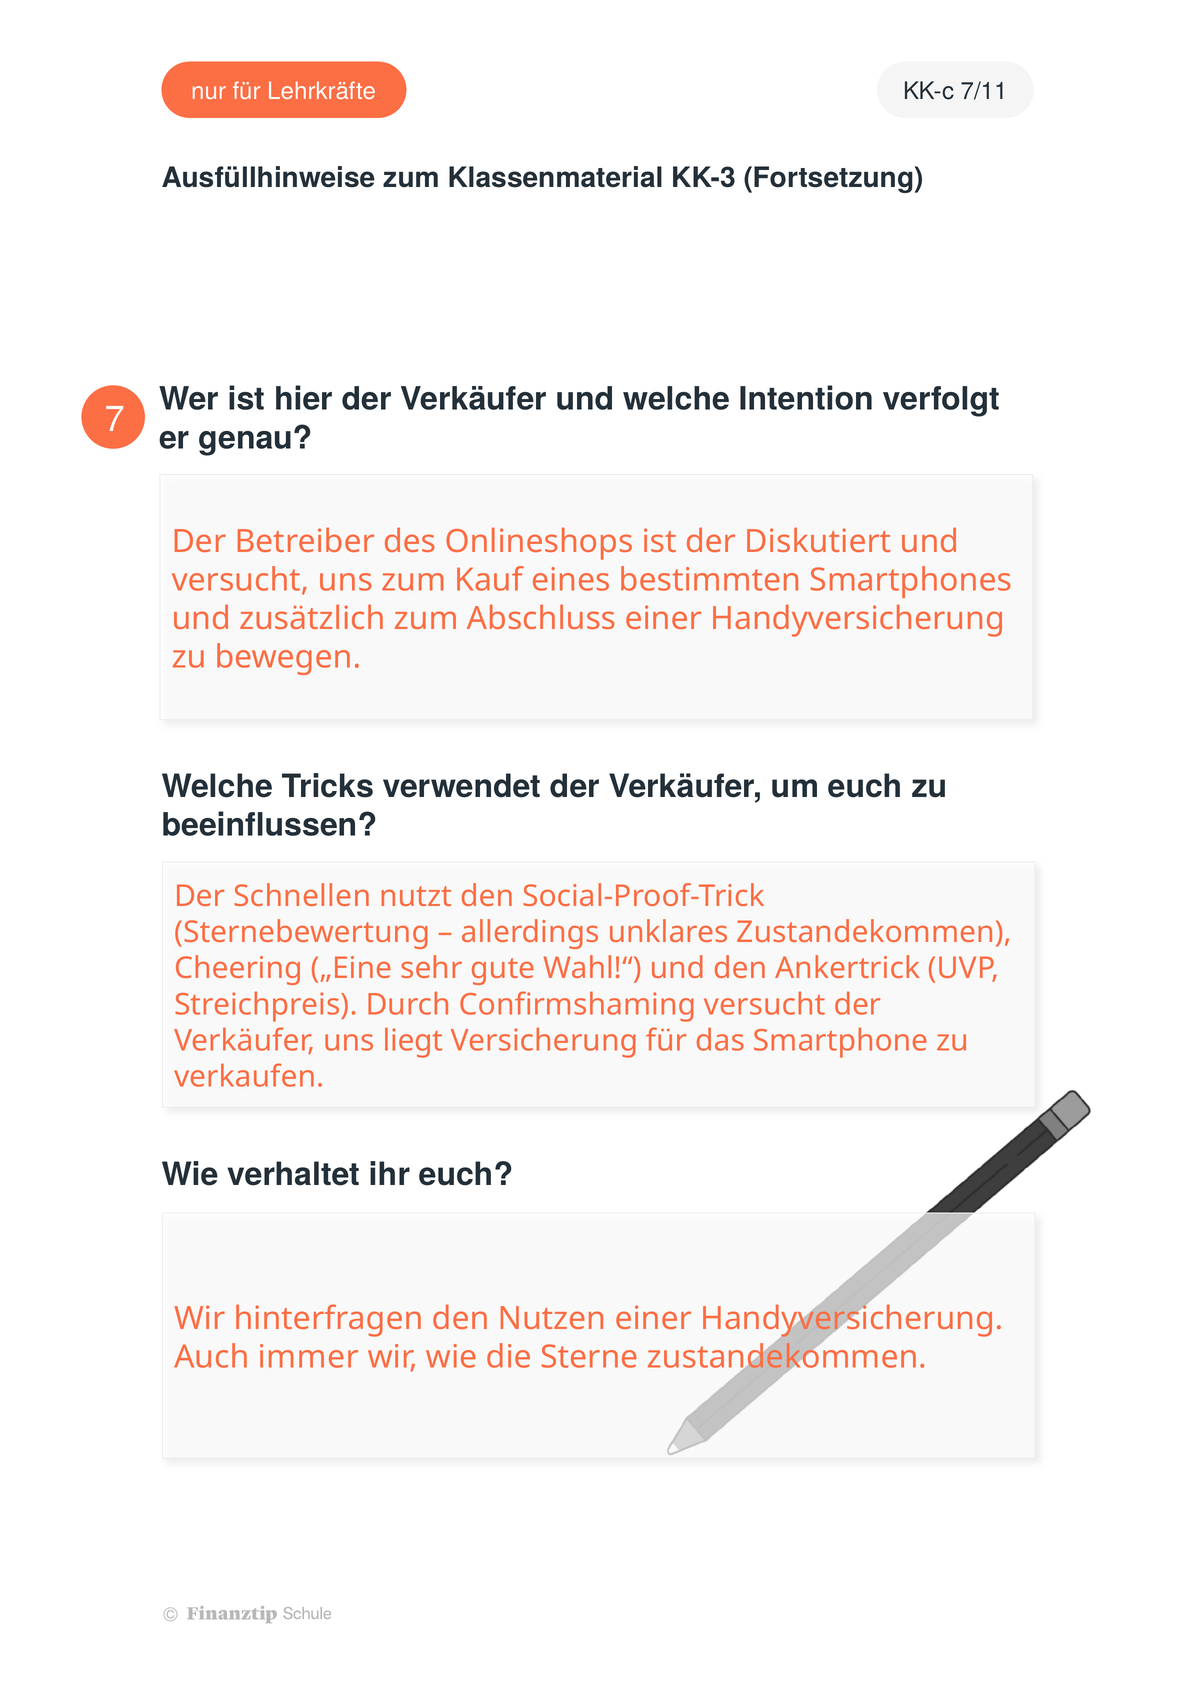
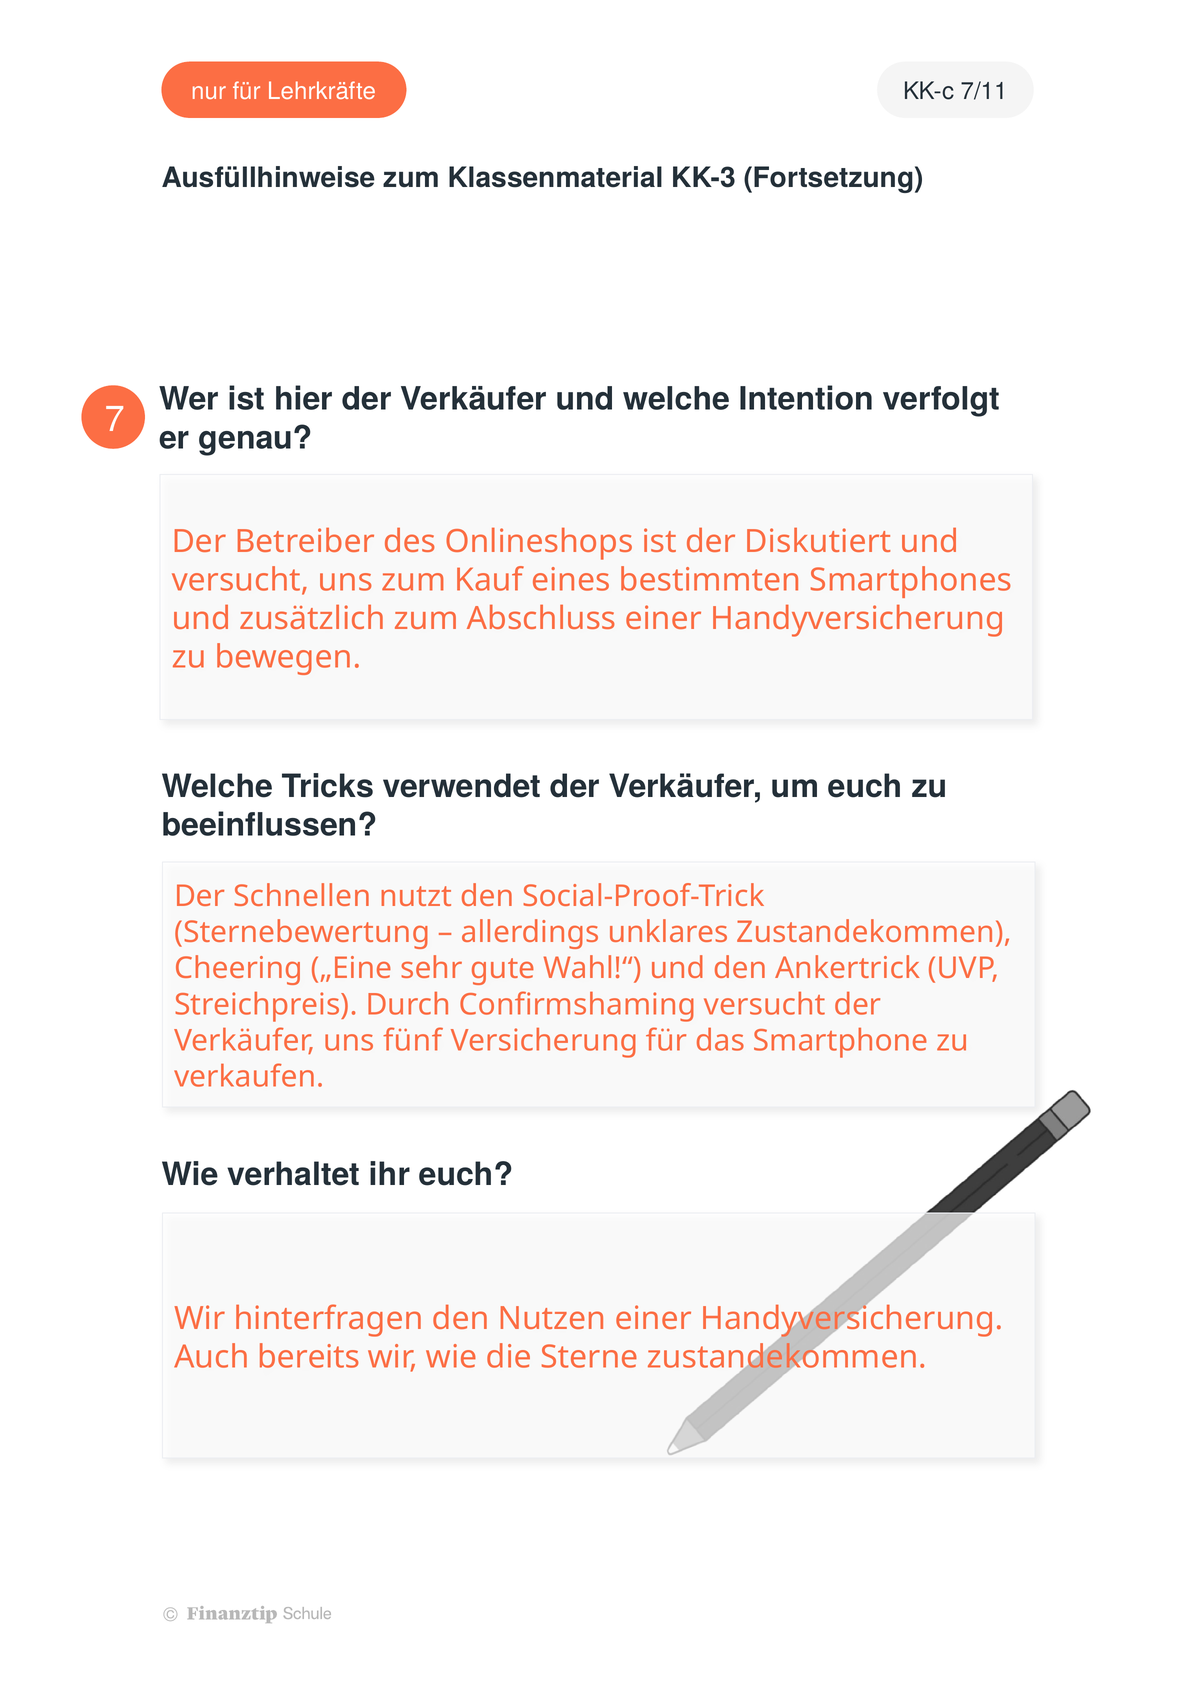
liegt: liegt -> fünf
immer: immer -> bereits
